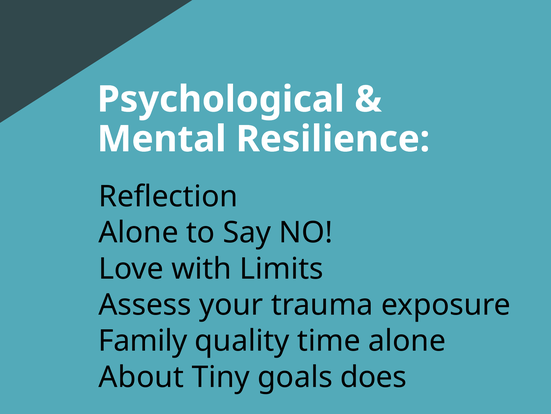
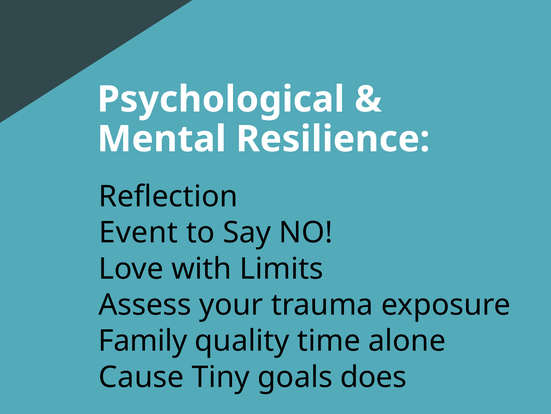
Alone at (139, 232): Alone -> Event
About: About -> Cause
